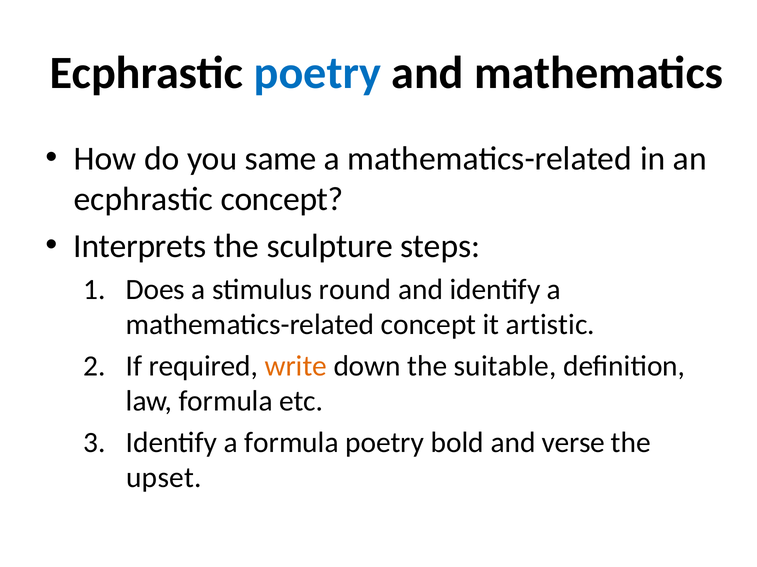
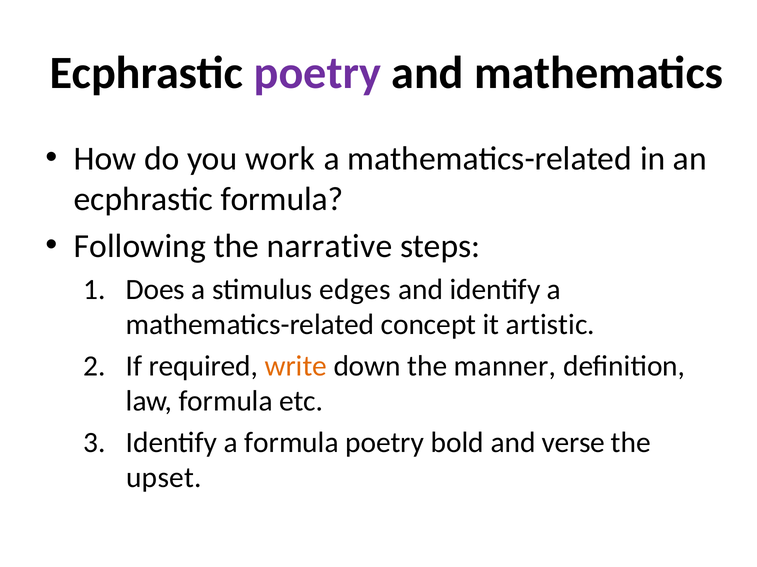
poetry at (317, 73) colour: blue -> purple
same: same -> work
ecphrastic concept: concept -> formula
Interprets: Interprets -> Following
sculpture: sculpture -> narrative
round: round -> edges
suitable: suitable -> manner
